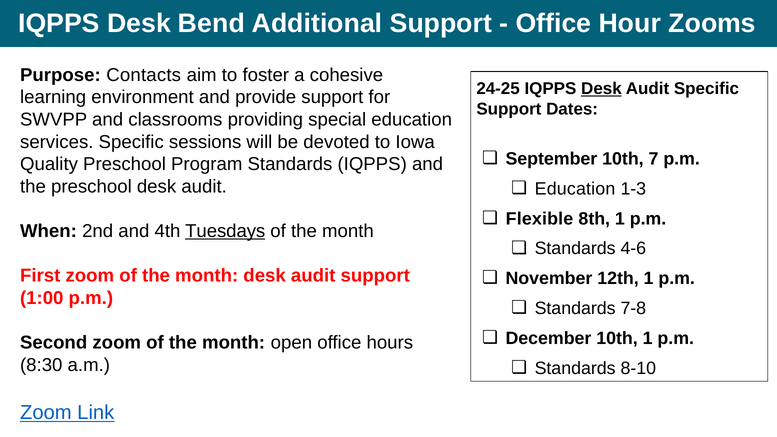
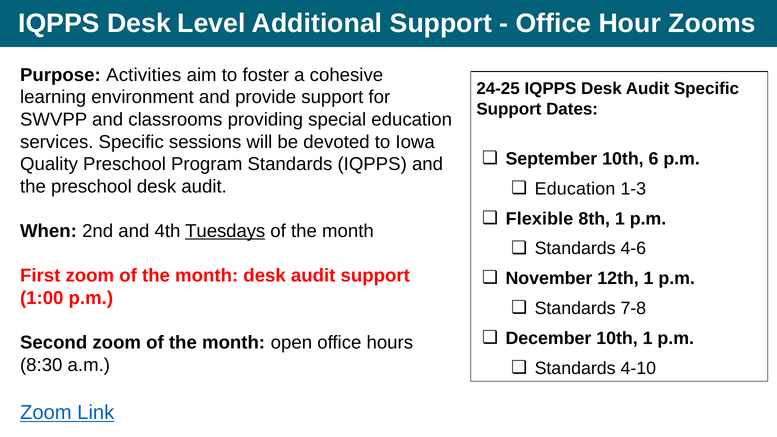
Bend: Bend -> Level
Contacts: Contacts -> Activities
Desk at (601, 89) underline: present -> none
7: 7 -> 6
8-10: 8-10 -> 4-10
